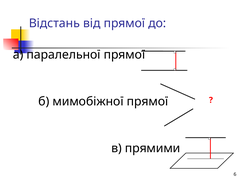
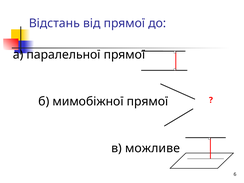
прямими: прямими -> можливе
